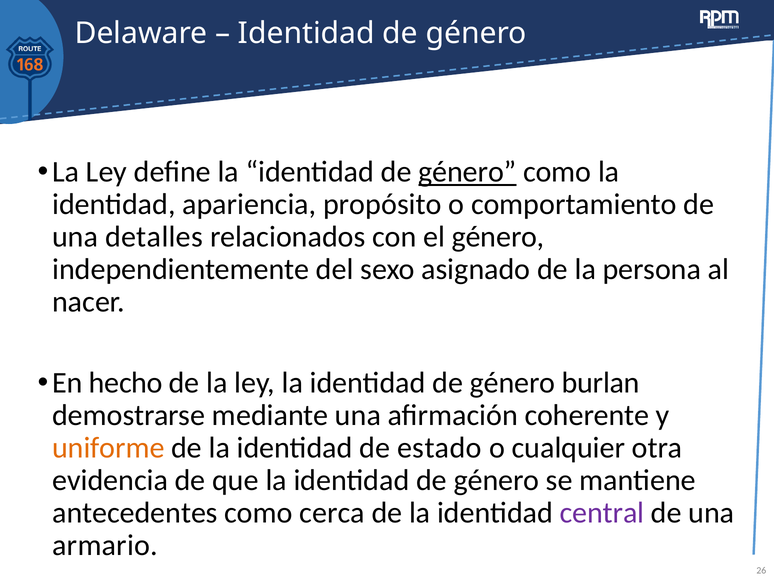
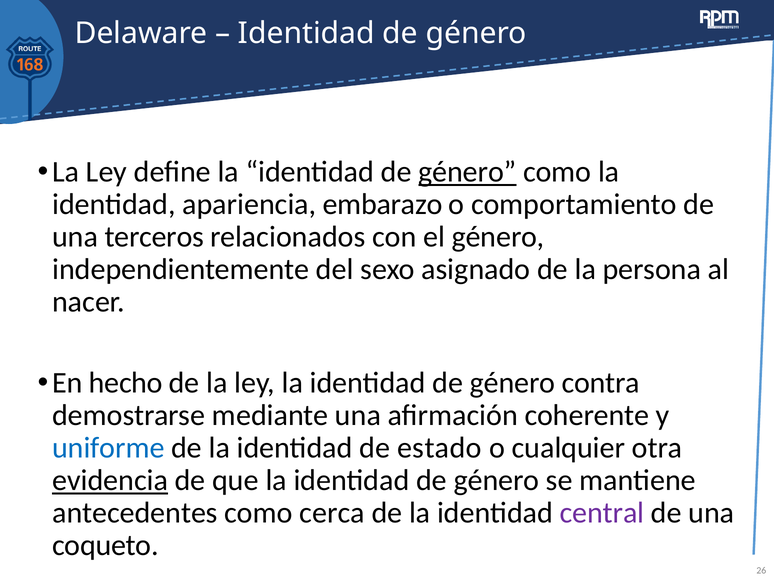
propósito: propósito -> embarazo
detalles: detalles -> terceros
burlan: burlan -> contra
uniforme colour: orange -> blue
evidencia underline: none -> present
armario: armario -> coqueto
